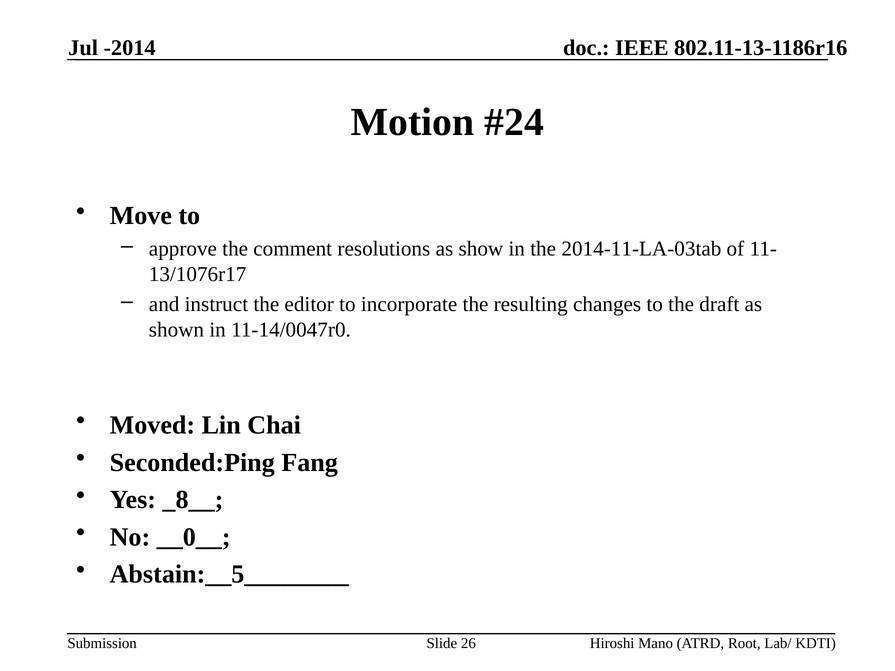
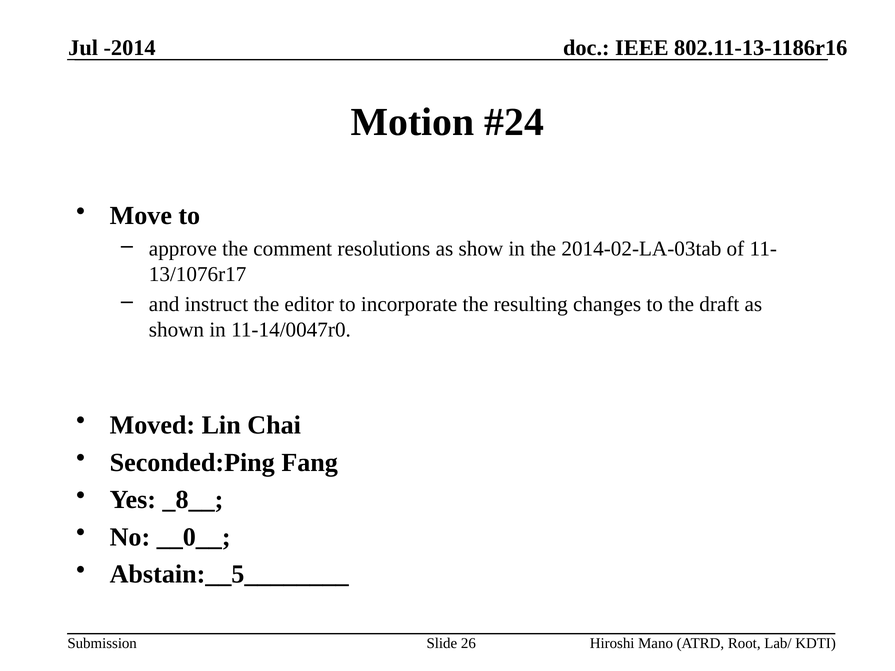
2014-11-LA-03tab: 2014-11-LA-03tab -> 2014-02-LA-03tab
